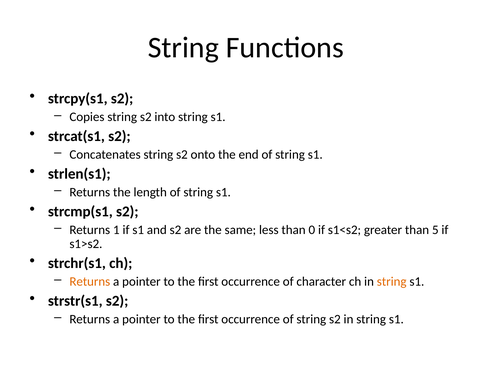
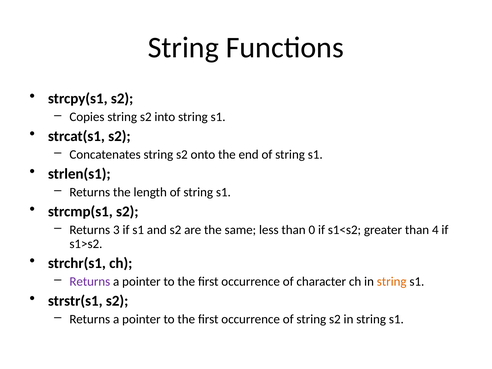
1: 1 -> 3
5: 5 -> 4
Returns at (90, 282) colour: orange -> purple
